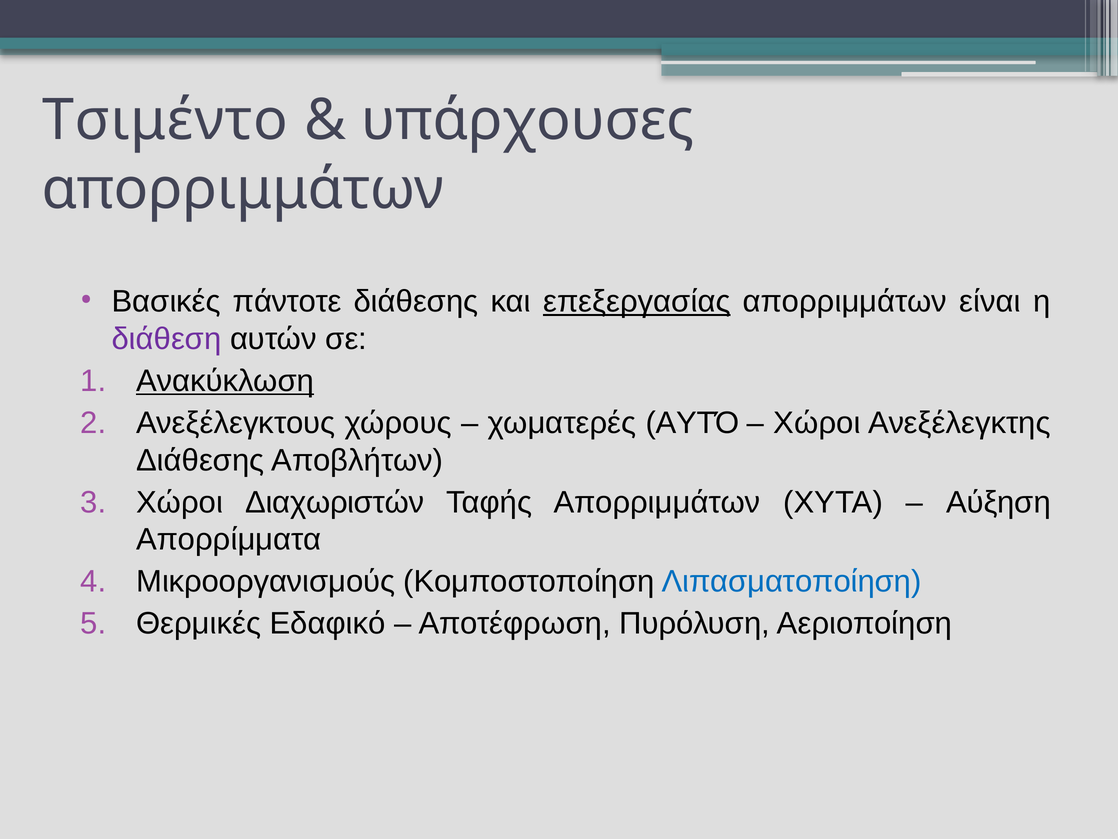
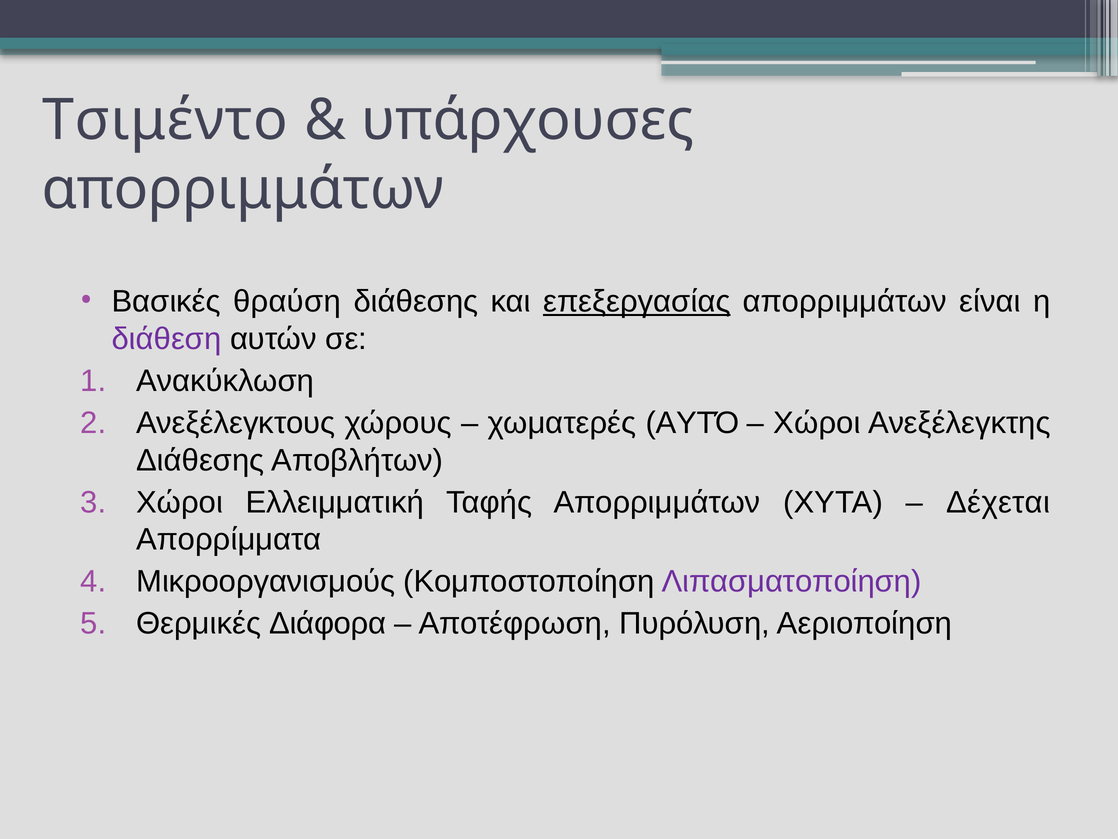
πάντοτε: πάντοτε -> θραύση
Ανακύκλωση underline: present -> none
Διαχωριστών: Διαχωριστών -> Ελλειμματική
Αύξηση: Αύξηση -> Δέχεται
Λιπασματοποίηση colour: blue -> purple
Εδαφικό: Εδαφικό -> Διάφορα
